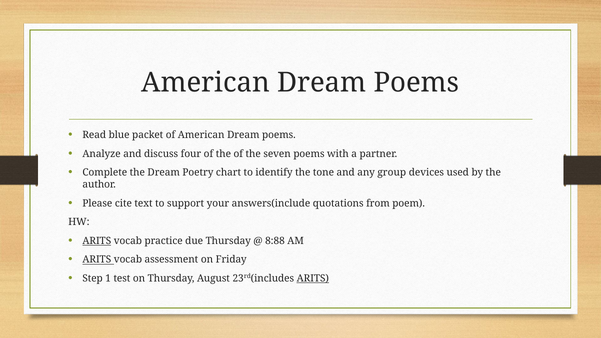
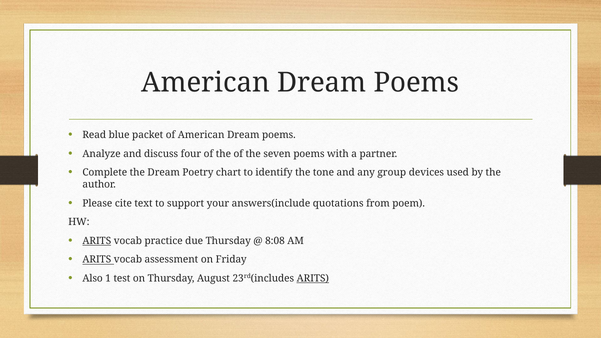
8:88: 8:88 -> 8:08
Step: Step -> Also
